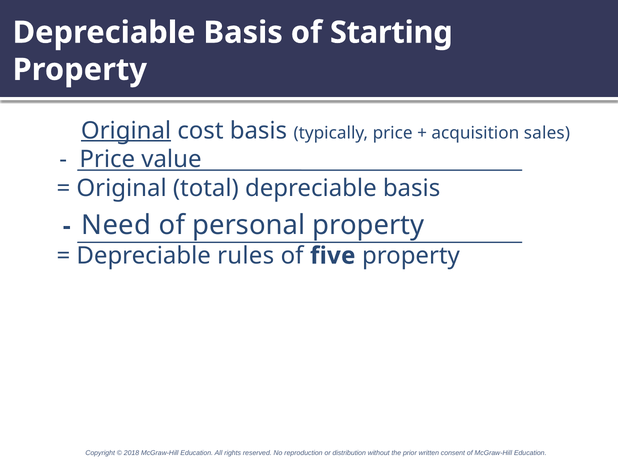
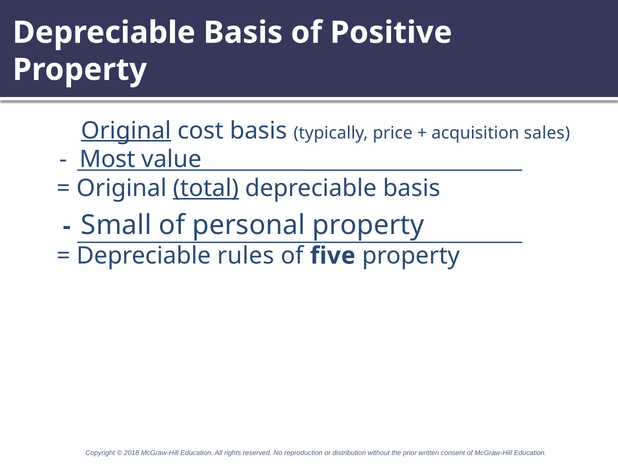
Starting: Starting -> Positive
Price at (107, 159): Price -> Most
total underline: none -> present
Need: Need -> Small
